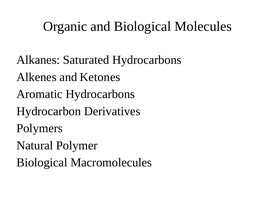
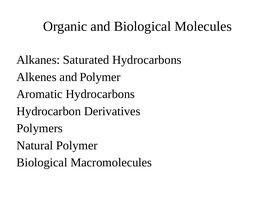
and Ketones: Ketones -> Polymer
